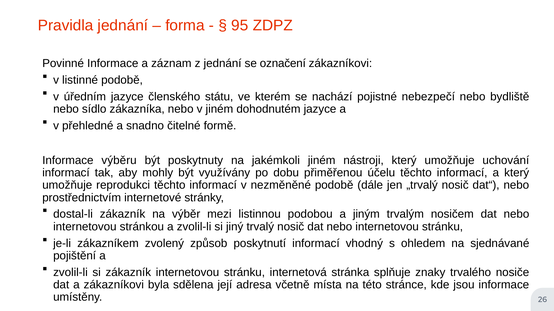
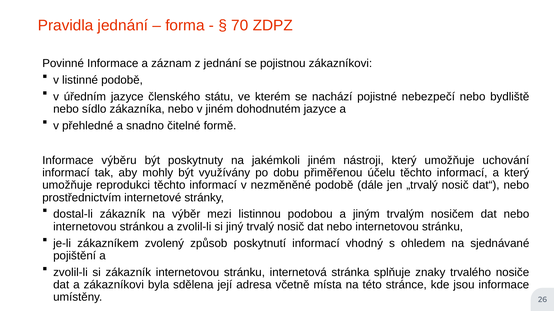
95: 95 -> 70
označení: označení -> pojistnou
